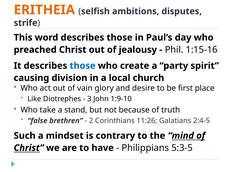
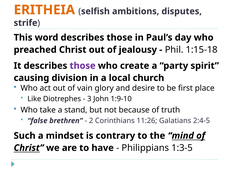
1:15-16: 1:15-16 -> 1:15-18
those at (83, 66) colour: blue -> purple
5:3-5: 5:3-5 -> 1:3-5
